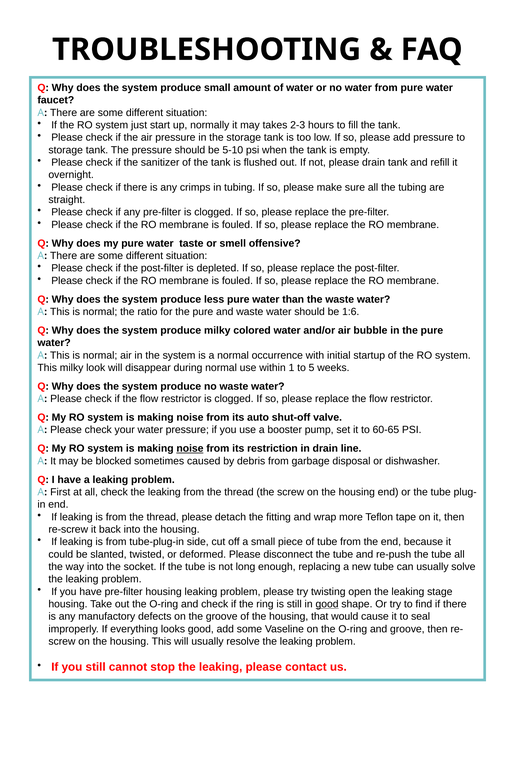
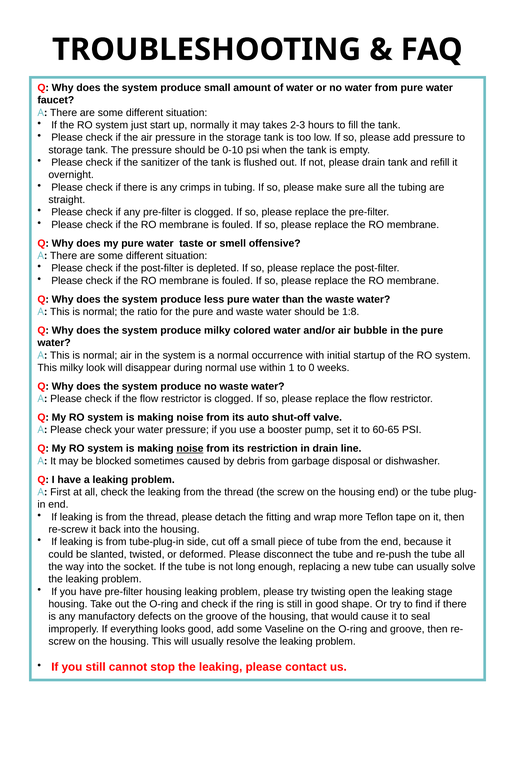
5-10: 5-10 -> 0-10
1:6: 1:6 -> 1:8
5: 5 -> 0
good at (327, 605) underline: present -> none
